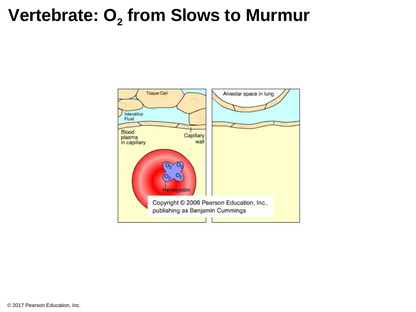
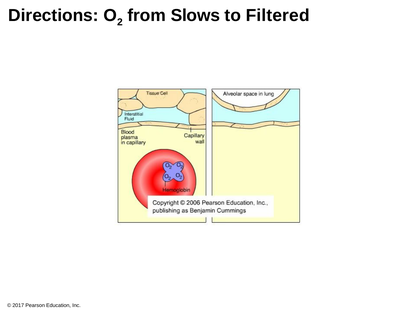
Vertebrate: Vertebrate -> Directions
Murmur: Murmur -> Filtered
